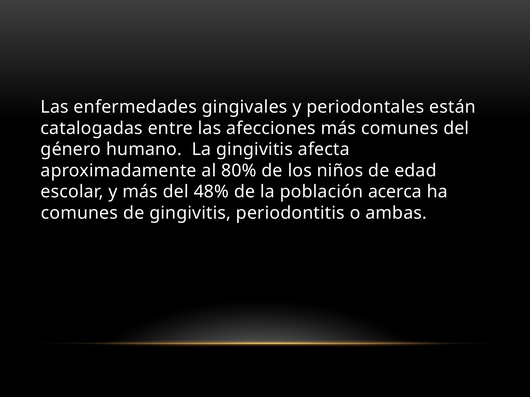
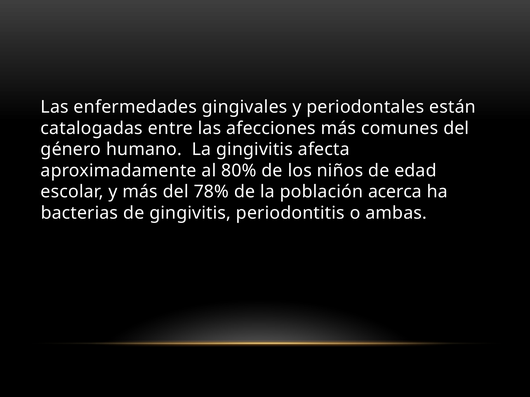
48%: 48% -> 78%
comunes at (79, 213): comunes -> bacterias
